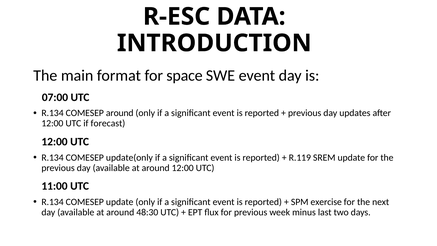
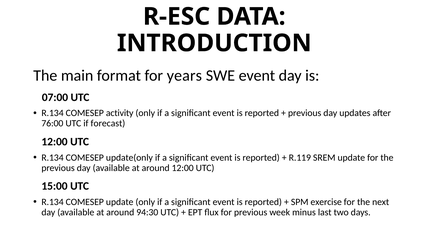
space: space -> years
COMESEP around: around -> activity
12:00 at (52, 123): 12:00 -> 76:00
11:00: 11:00 -> 15:00
48:30: 48:30 -> 94:30
